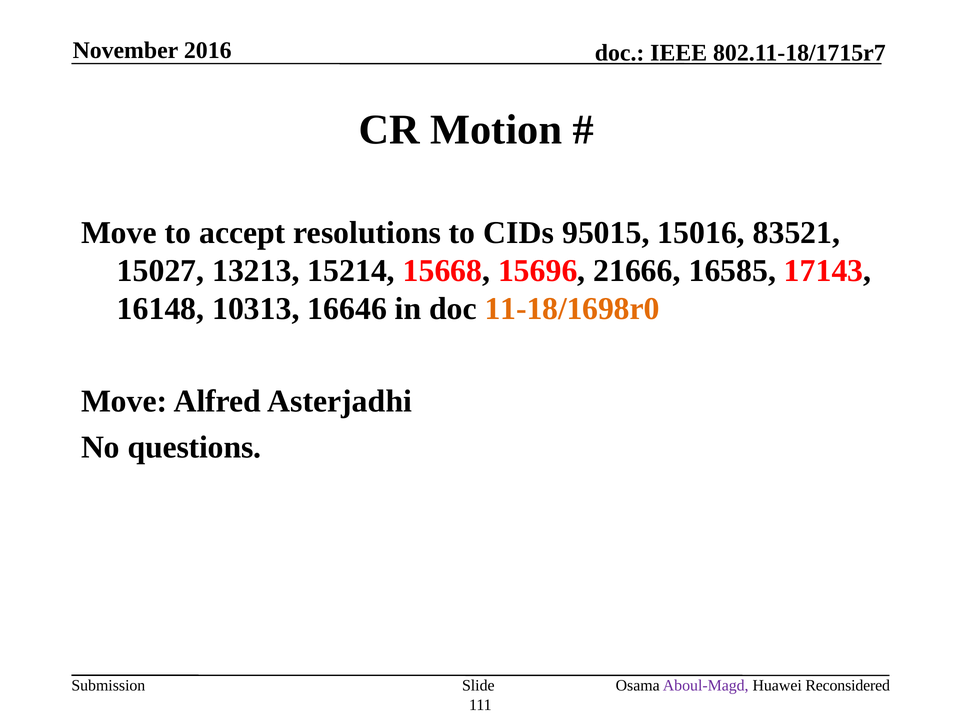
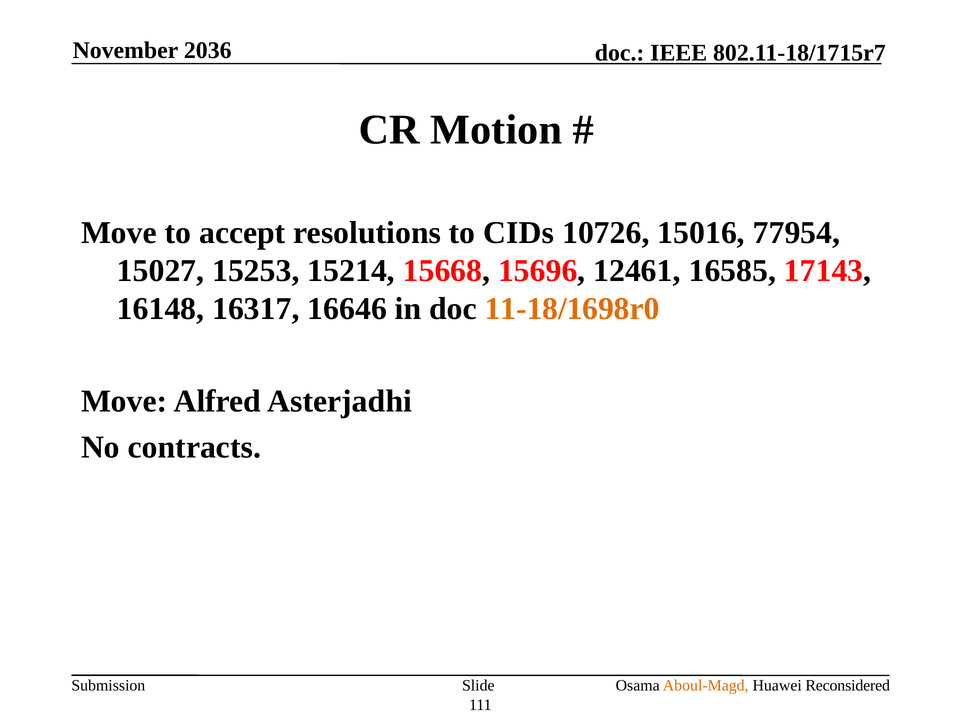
2016: 2016 -> 2036
95015: 95015 -> 10726
83521: 83521 -> 77954
13213: 13213 -> 15253
21666: 21666 -> 12461
10313: 10313 -> 16317
questions: questions -> contracts
Aboul-Magd colour: purple -> orange
